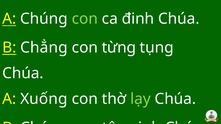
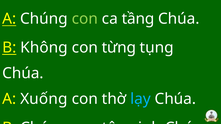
đinh: đinh -> tầng
Chẳng: Chẳng -> Không
lạy colour: light green -> light blue
